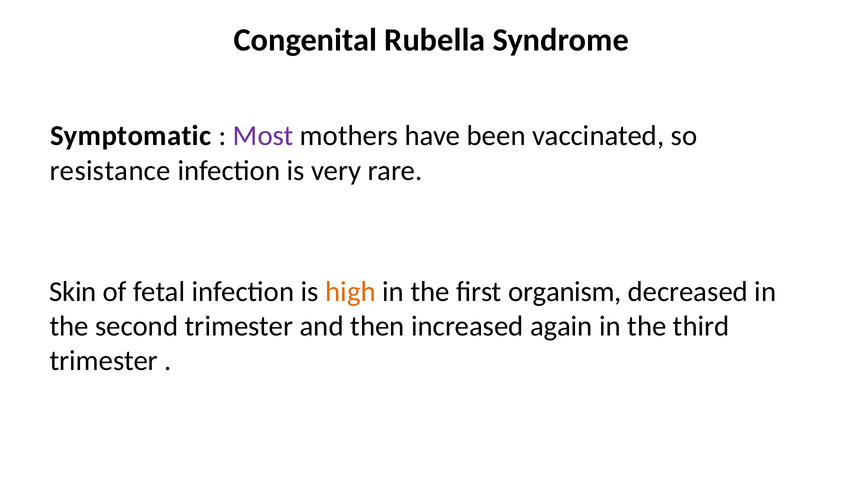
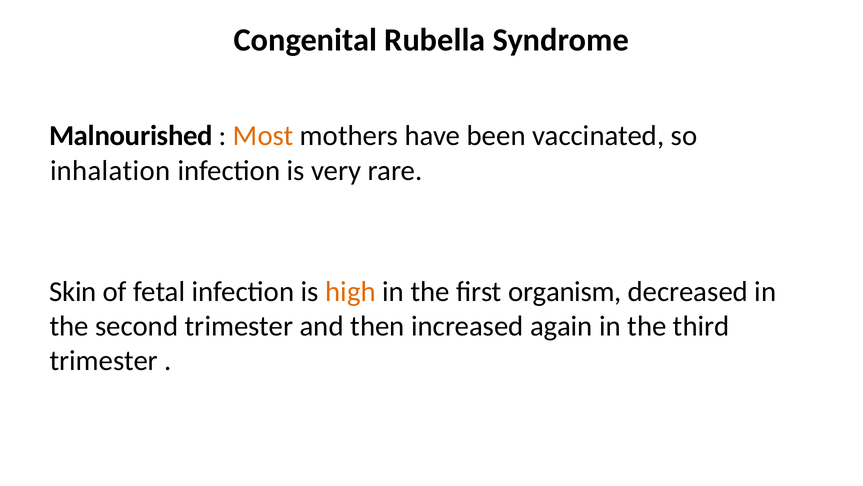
Symptomatic: Symptomatic -> Malnourished
Most colour: purple -> orange
resistance: resistance -> inhalation
